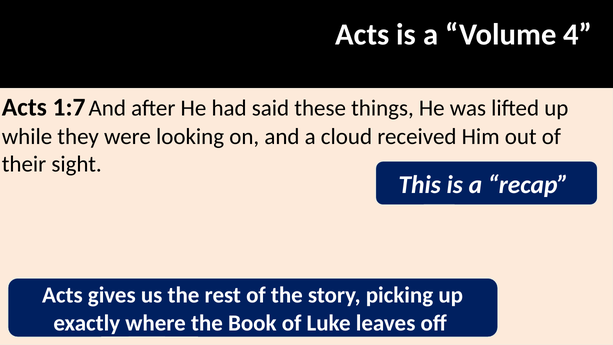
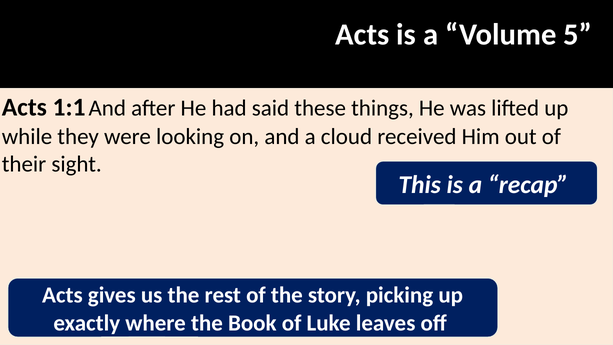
4: 4 -> 5
1:7: 1:7 -> 1:1
